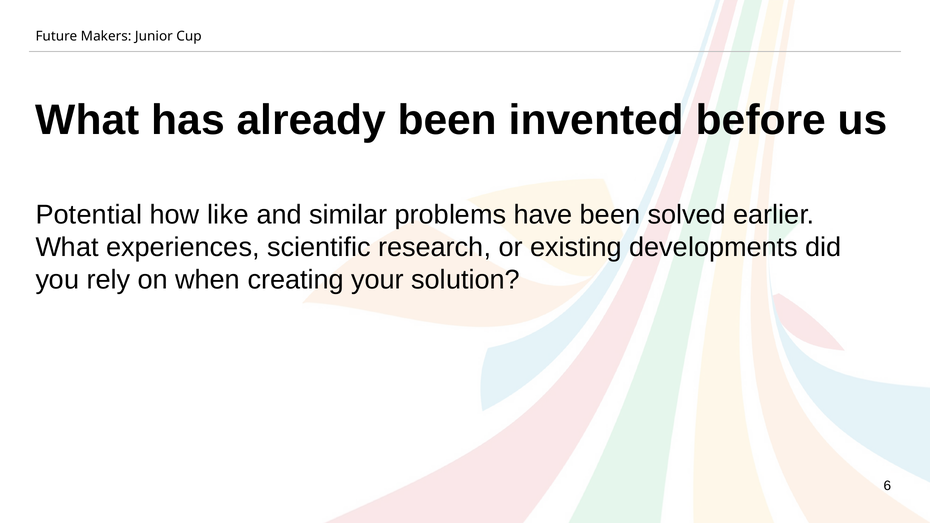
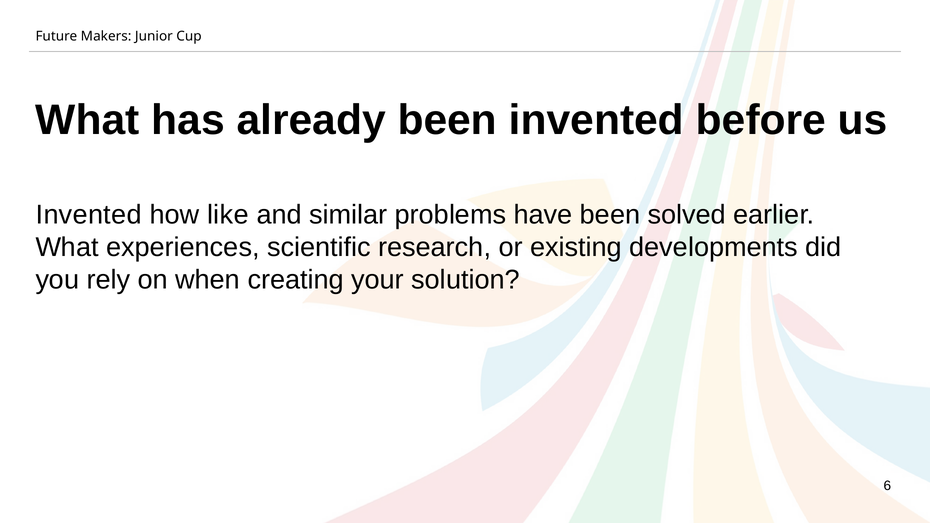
Potential at (89, 215): Potential -> Invented
